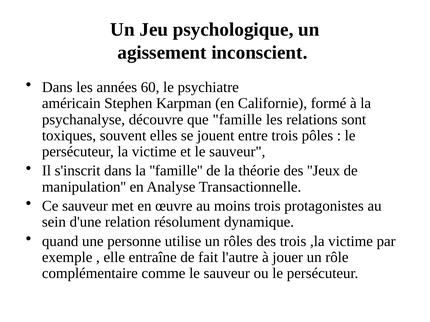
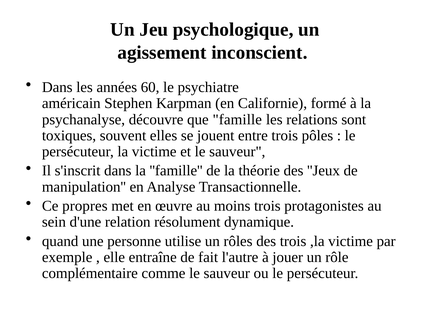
Ce sauveur: sauveur -> propres
